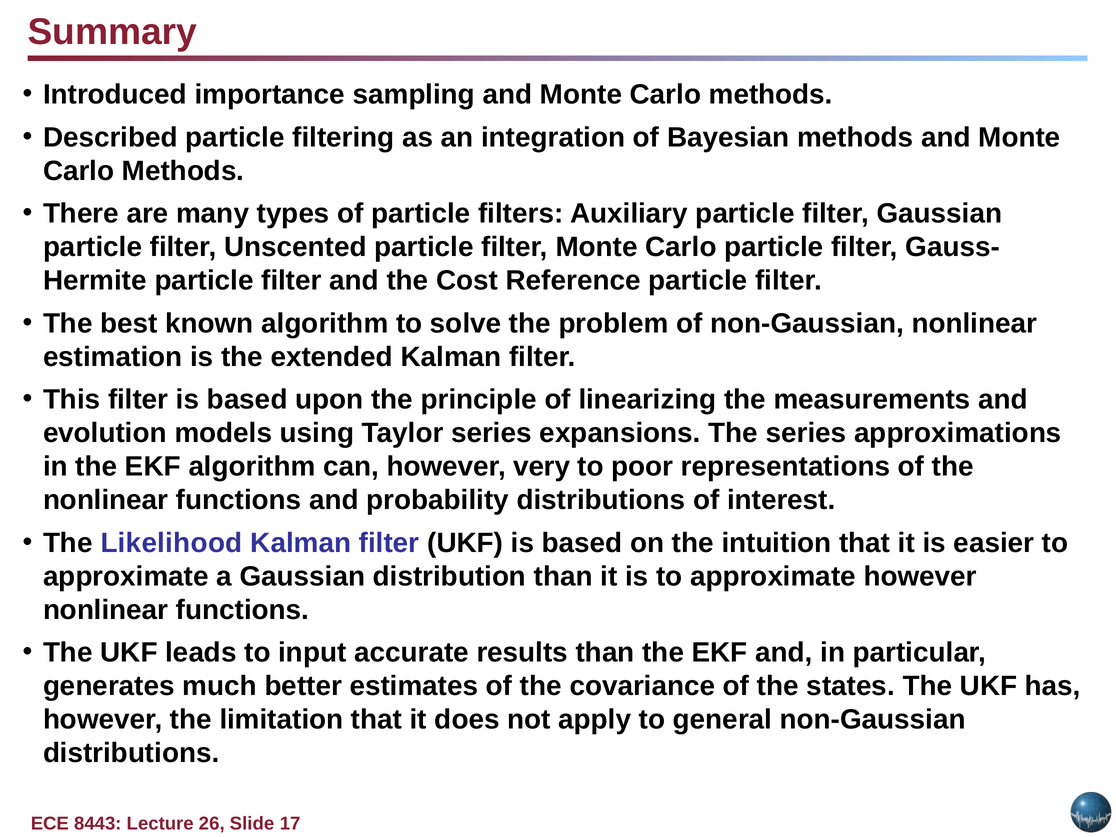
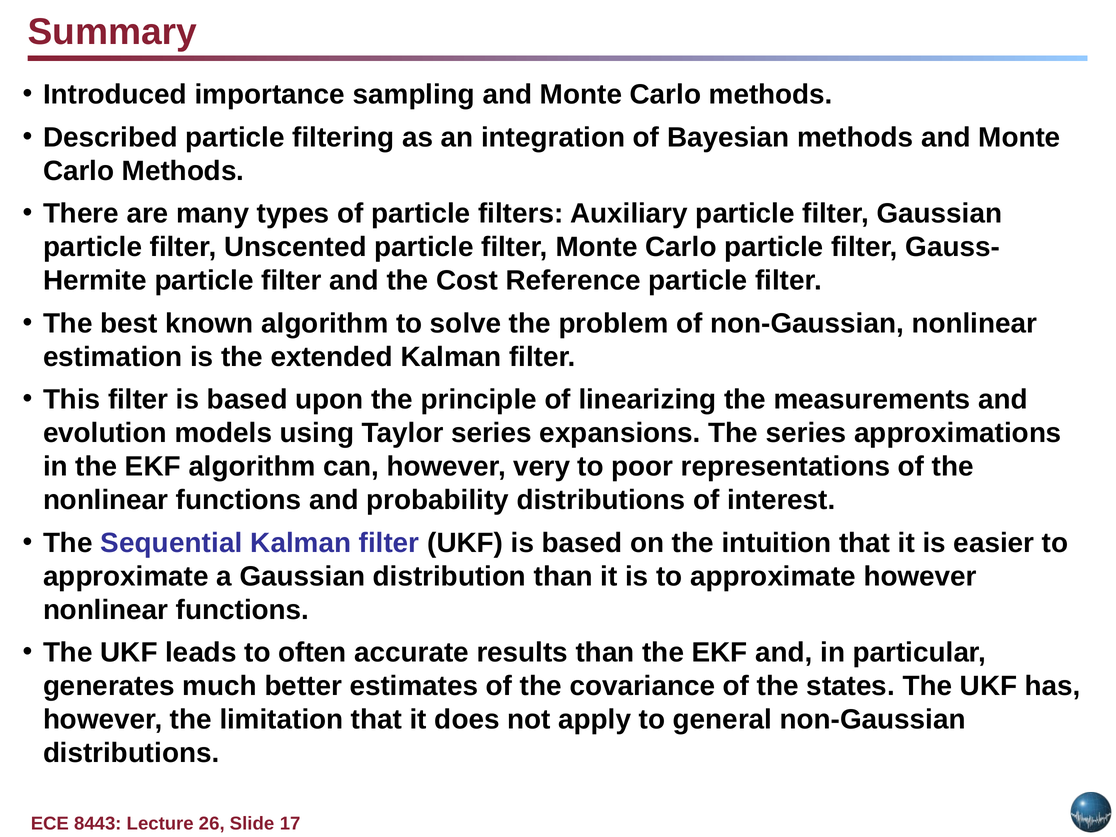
Likelihood: Likelihood -> Sequential
input: input -> often
